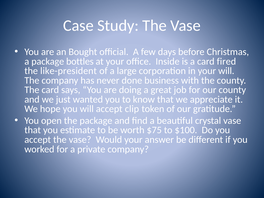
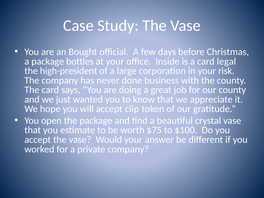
fired: fired -> legal
like-president: like-president -> high-president
your will: will -> risk
